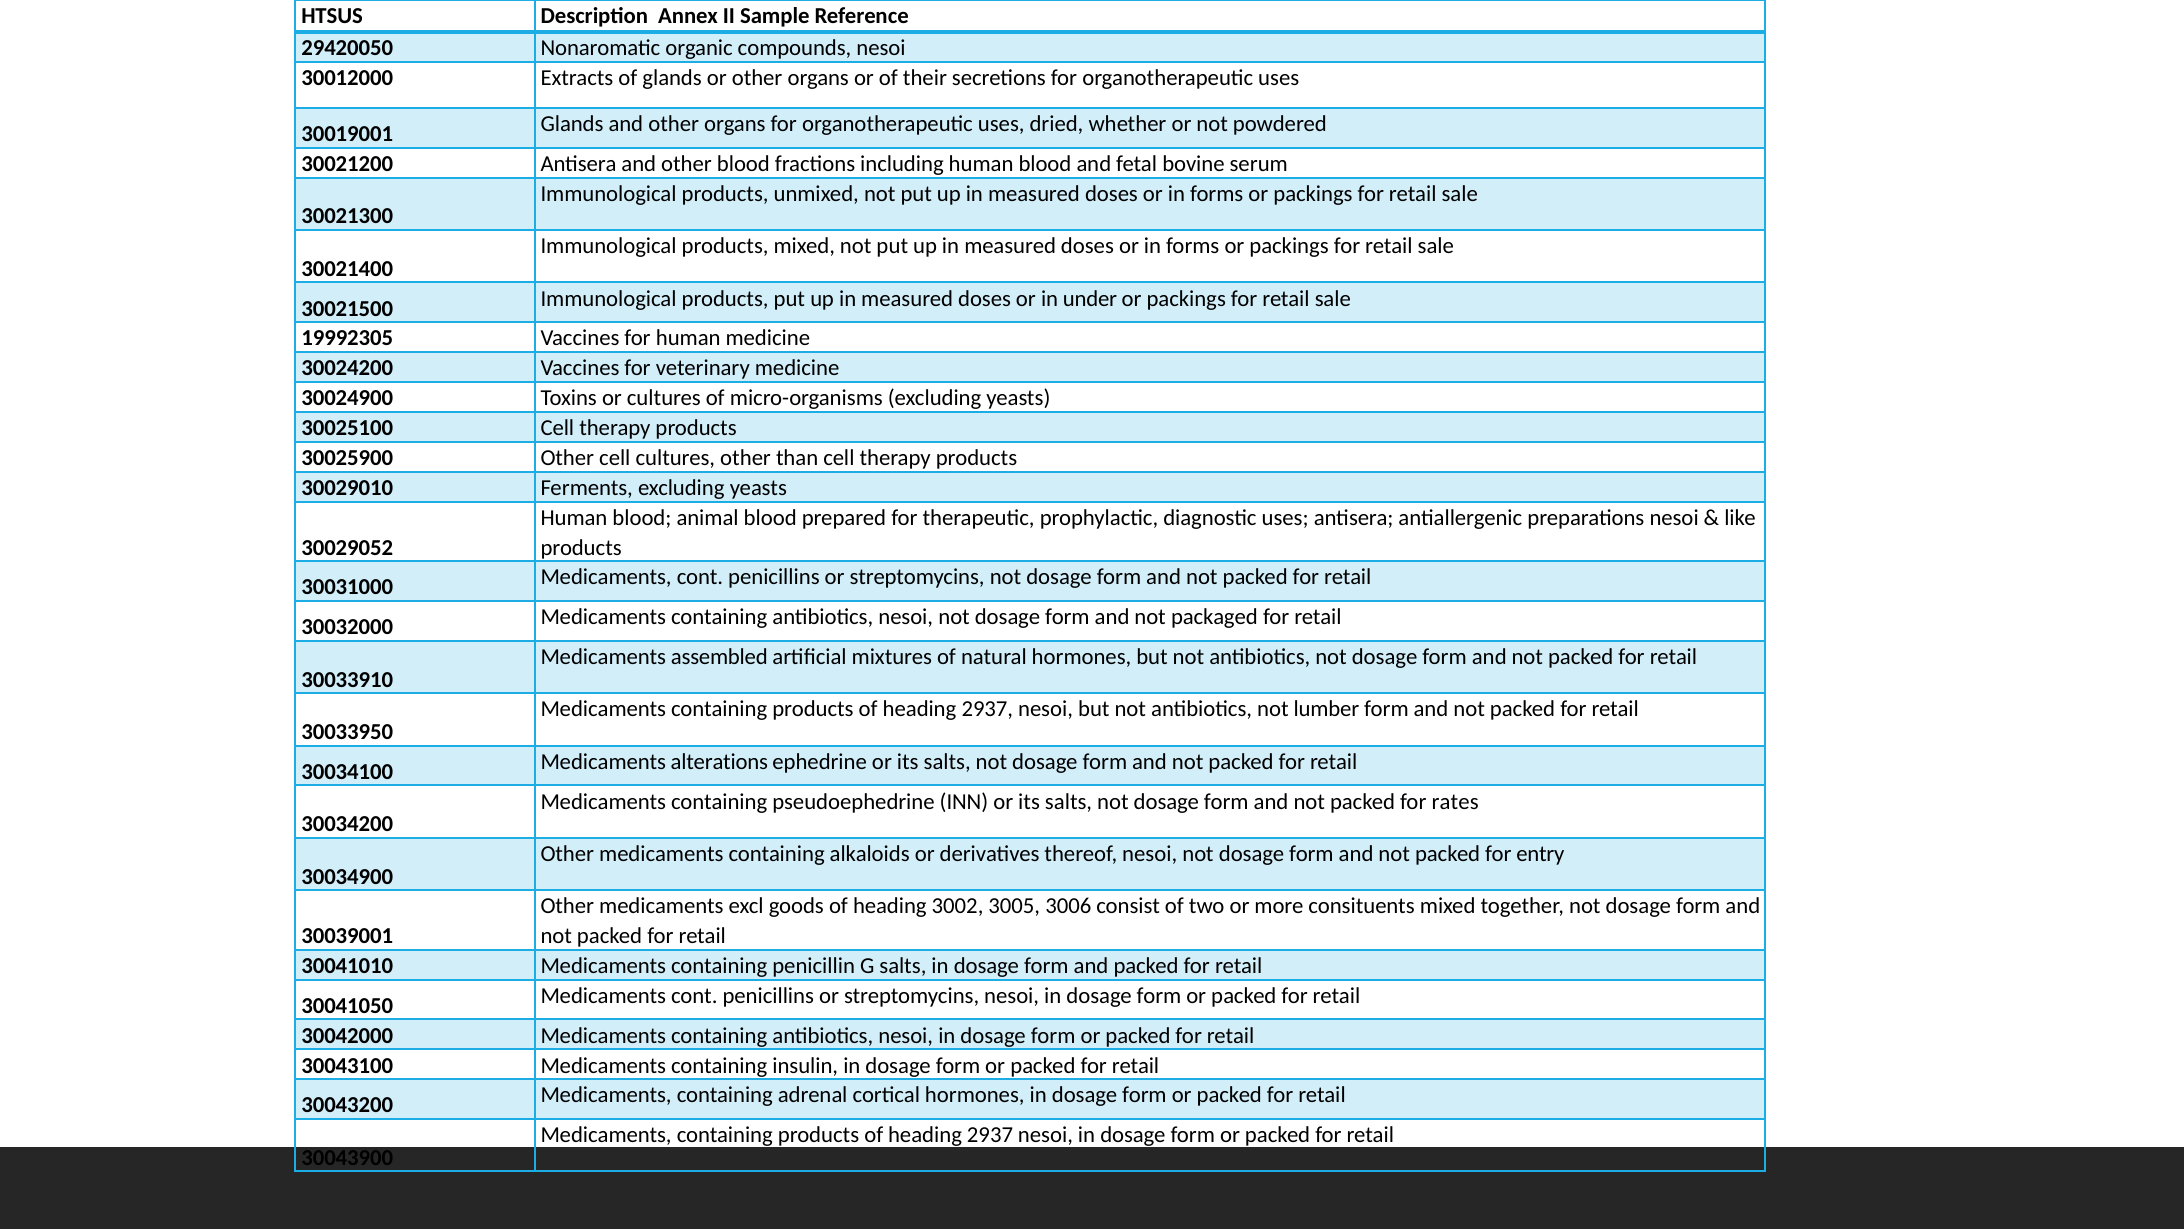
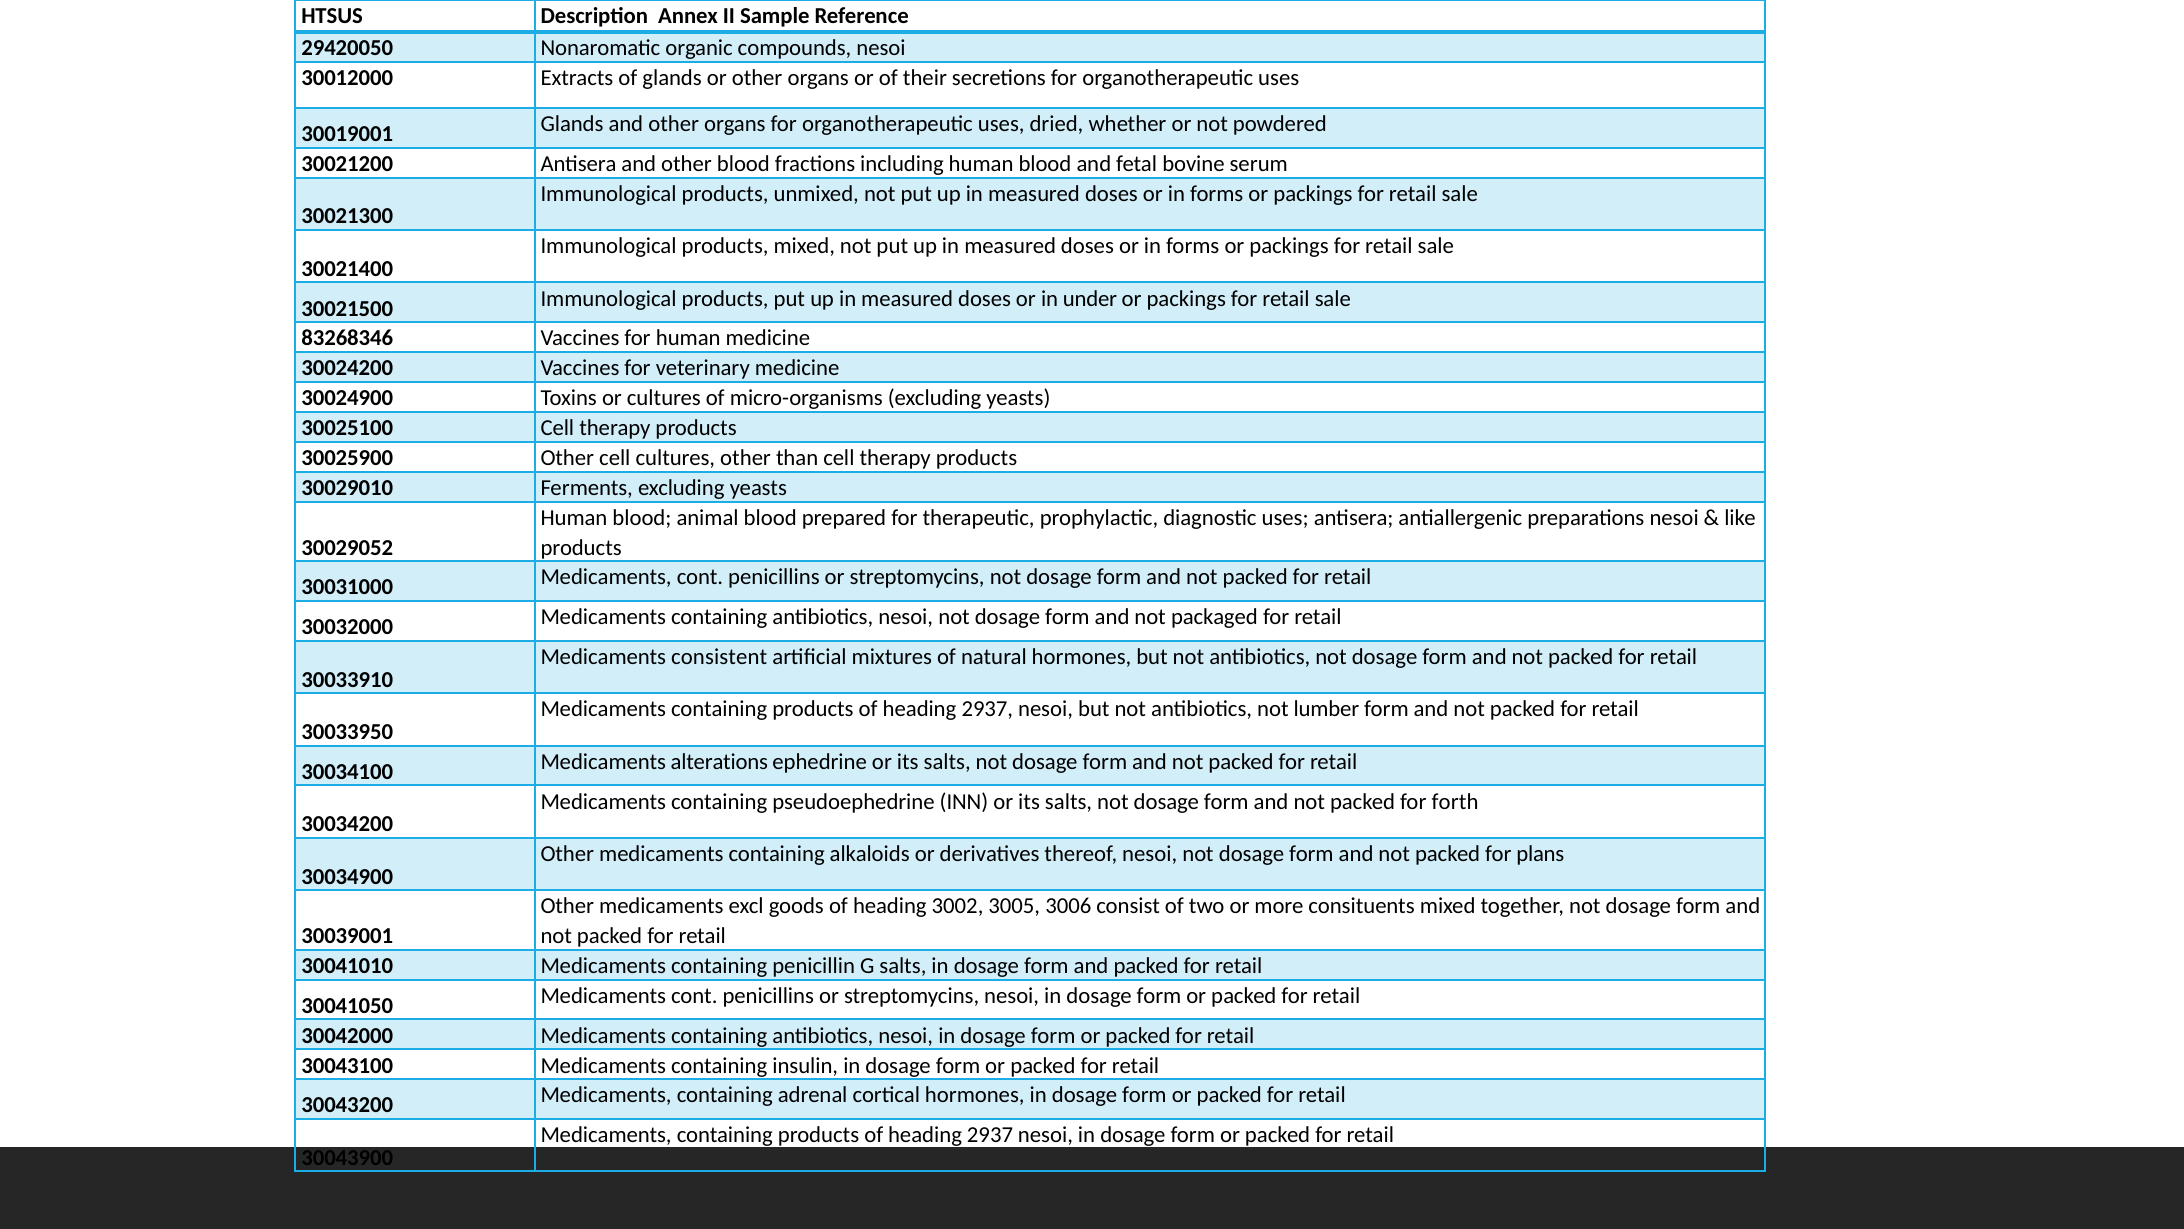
19992305: 19992305 -> 83268346
assembled: assembled -> consistent
rates: rates -> forth
entry: entry -> plans
